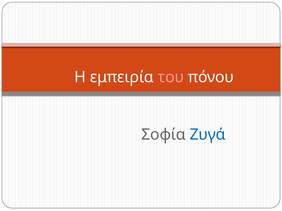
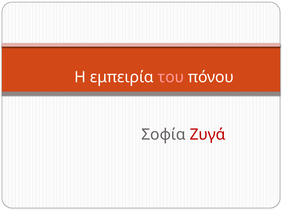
Ζυγά colour: blue -> red
